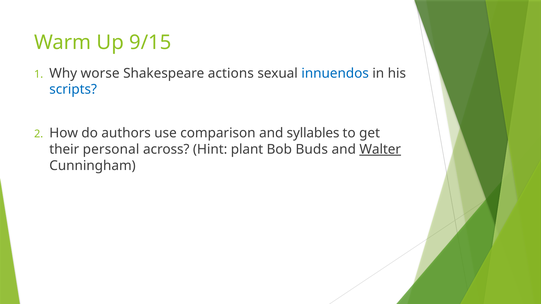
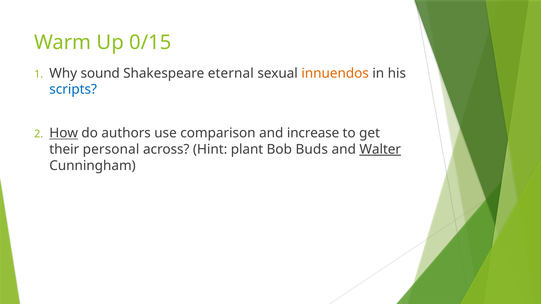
9/15: 9/15 -> 0/15
worse: worse -> sound
actions: actions -> eternal
innuendos colour: blue -> orange
How underline: none -> present
syllables: syllables -> increase
